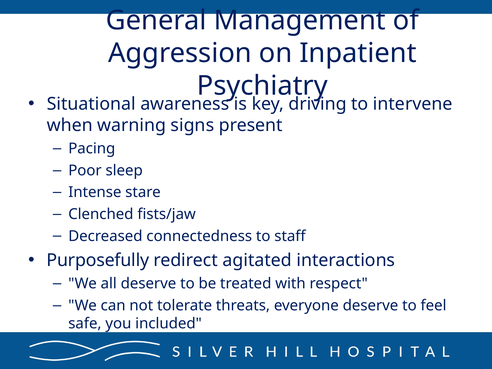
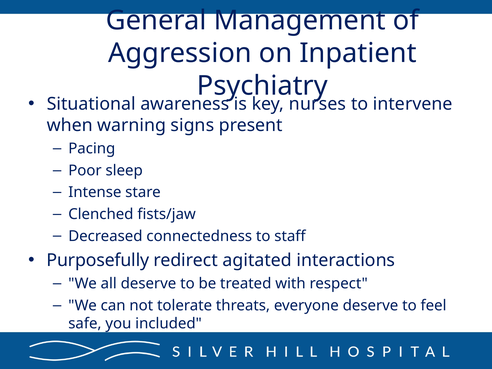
driving: driving -> nurses
